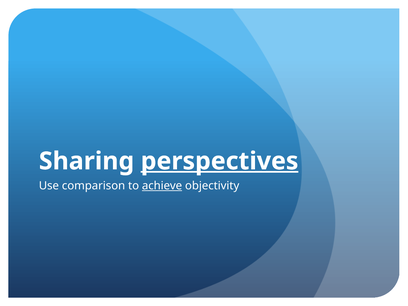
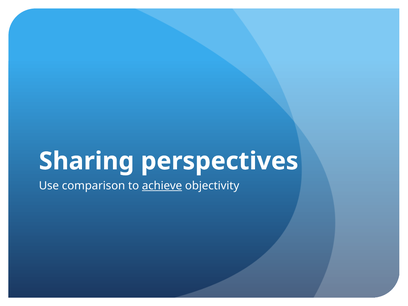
perspectives underline: present -> none
